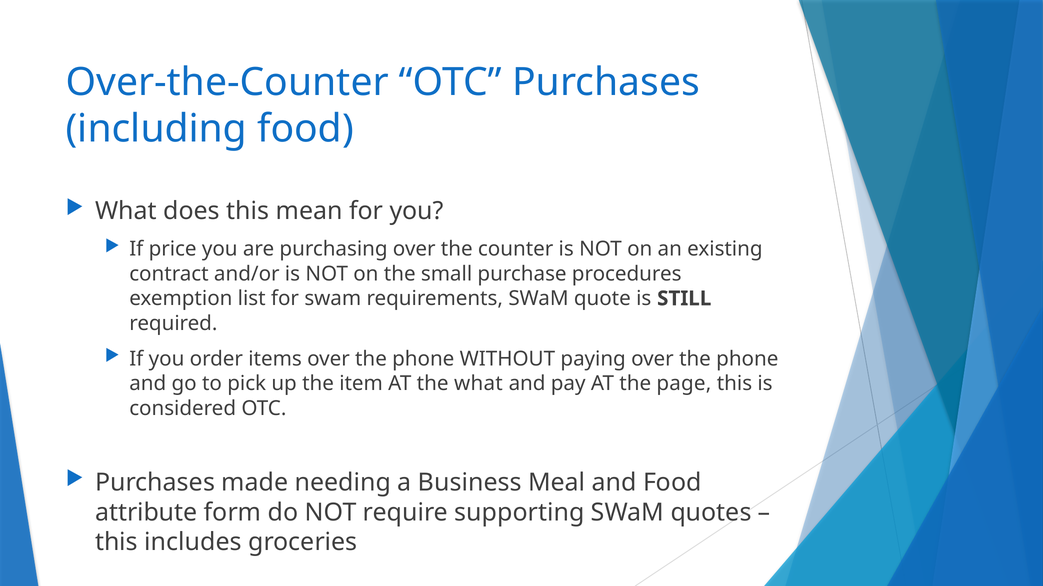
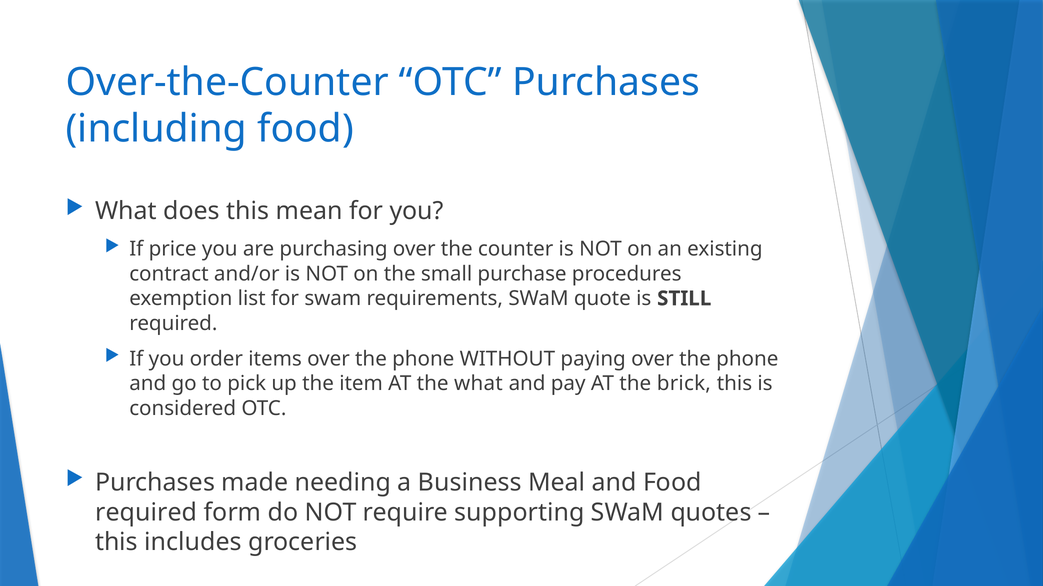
page: page -> brick
attribute at (146, 513): attribute -> required
